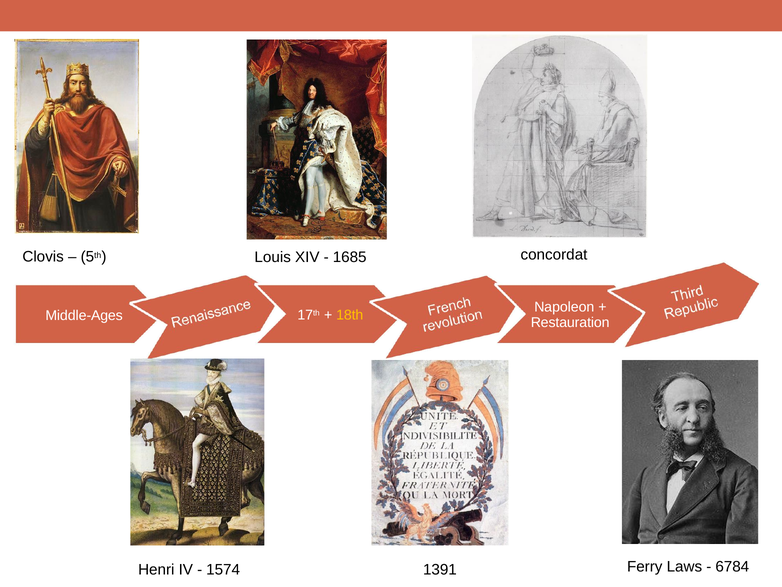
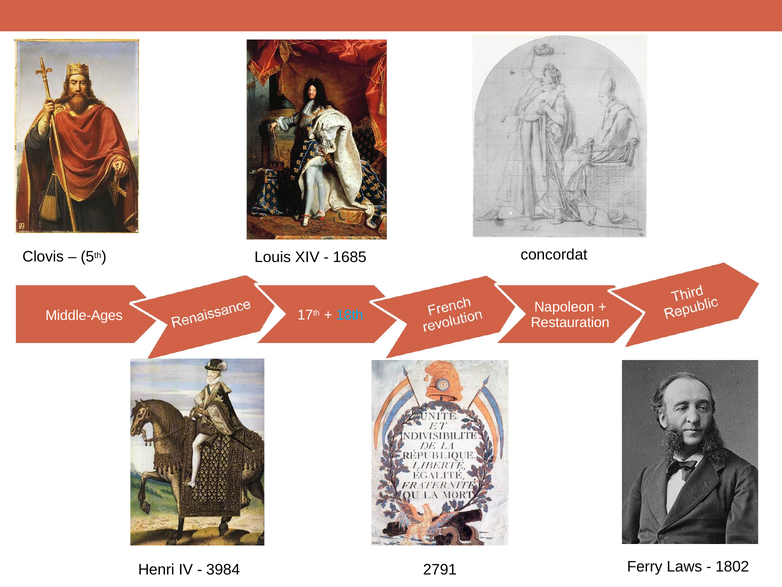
18th colour: yellow -> light blue
6784: 6784 -> 1802
1574: 1574 -> 3984
1391: 1391 -> 2791
